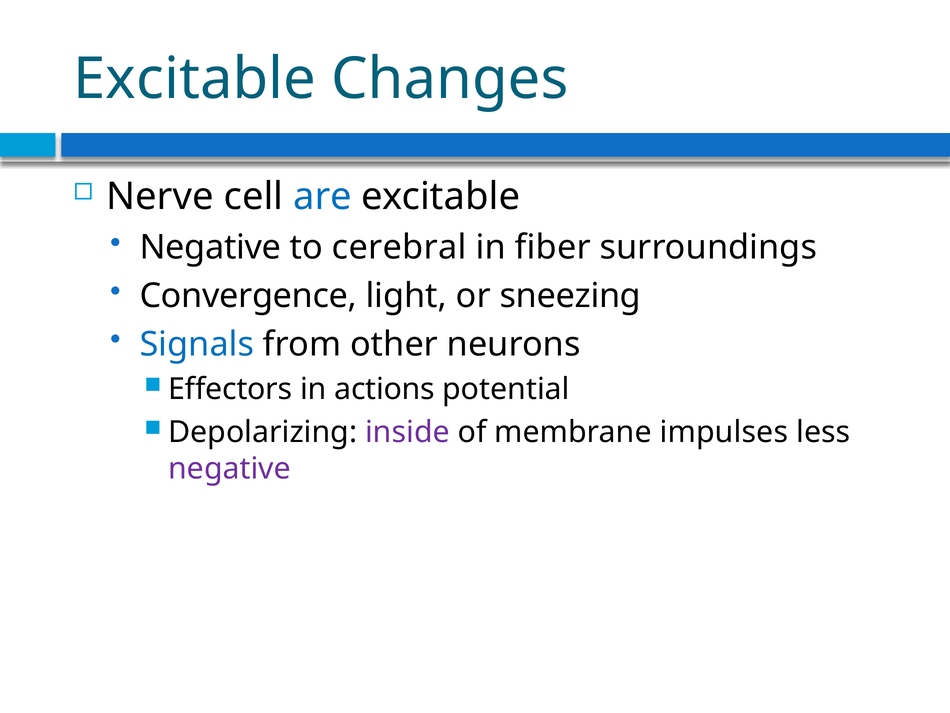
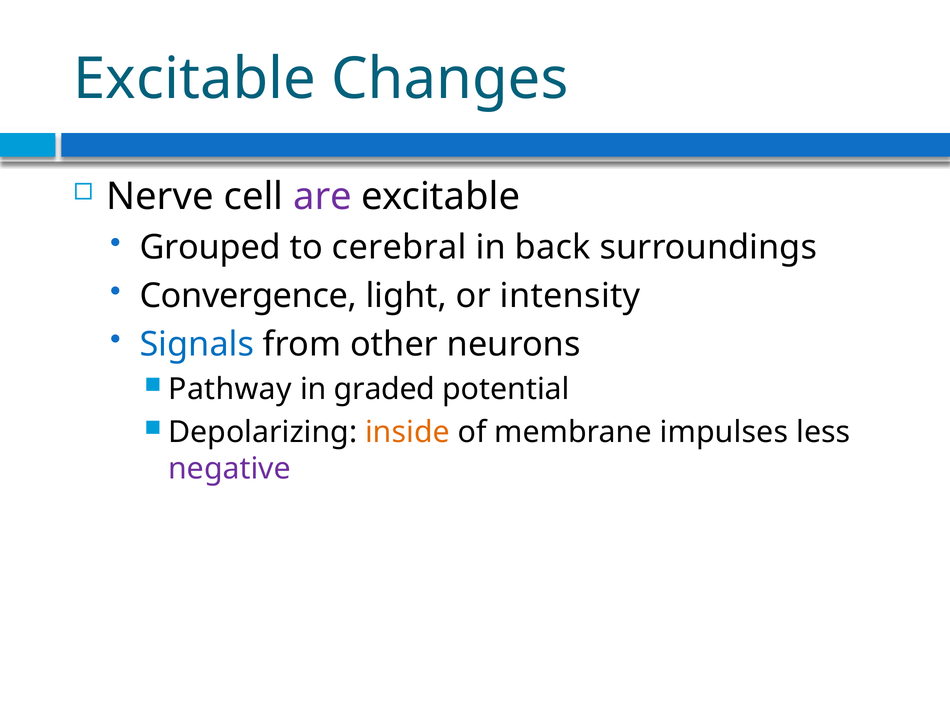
are colour: blue -> purple
Negative at (210, 247): Negative -> Grouped
fiber: fiber -> back
sneezing: sneezing -> intensity
Effectors: Effectors -> Pathway
actions: actions -> graded
inside colour: purple -> orange
